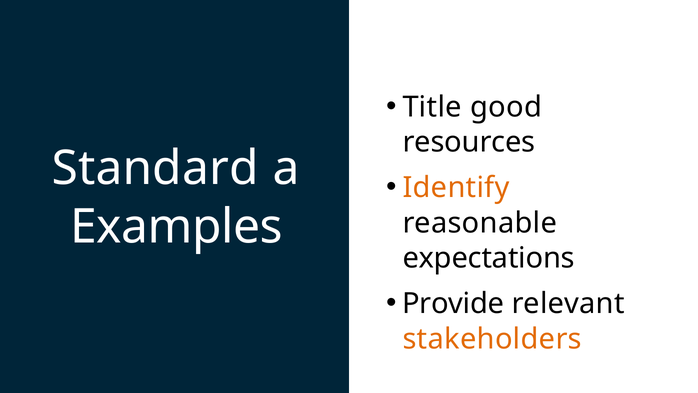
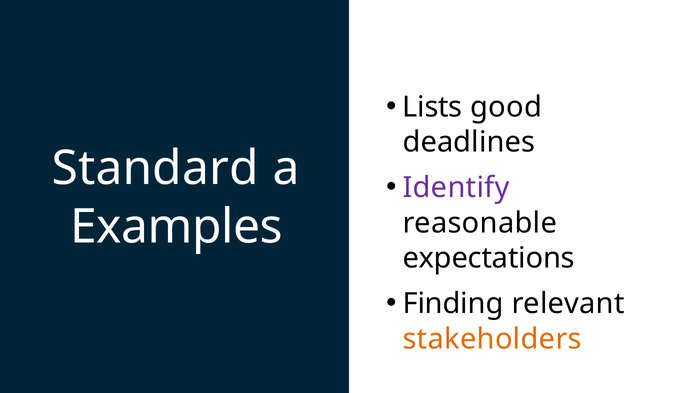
Title: Title -> Lists
resources: resources -> deadlines
Identify colour: orange -> purple
Provide: Provide -> Finding
